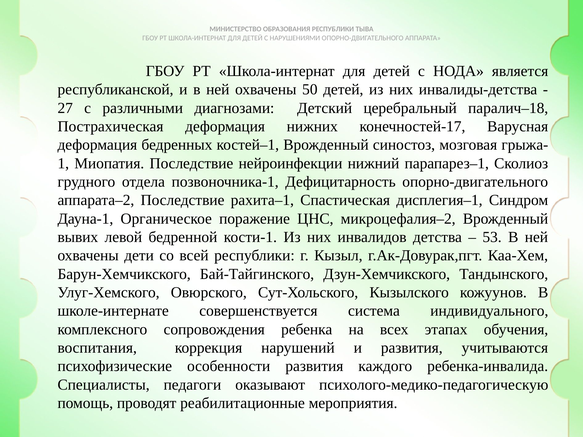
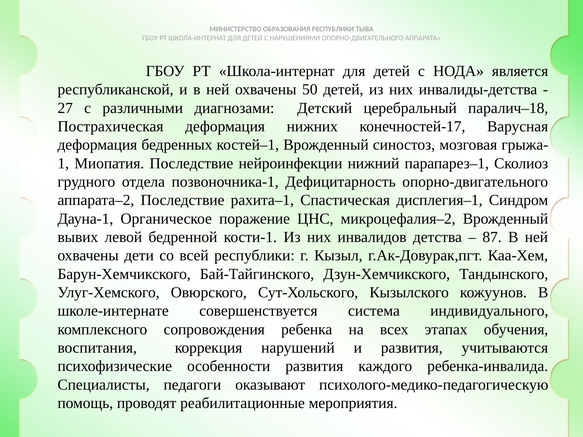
53: 53 -> 87
